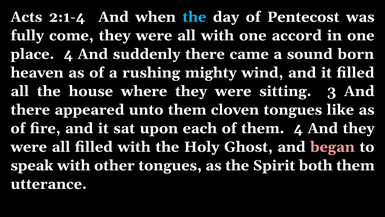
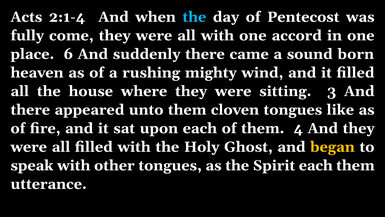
place 4: 4 -> 6
began colour: pink -> yellow
Spirit both: both -> each
